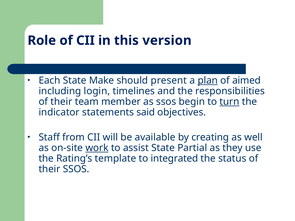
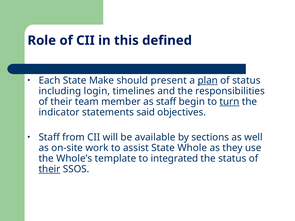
version: version -> defined
of aimed: aimed -> status
as ssos: ssos -> staff
creating: creating -> sections
work underline: present -> none
Partial: Partial -> Whole
Rating’s: Rating’s -> Whole’s
their at (49, 169) underline: none -> present
